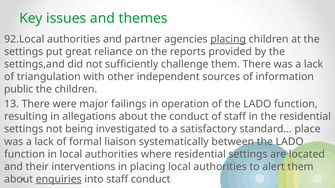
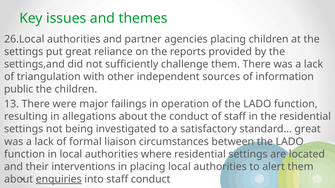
92.Local: 92.Local -> 26.Local
placing at (228, 39) underline: present -> none
standard… place: place -> great
systematically: systematically -> circumstances
